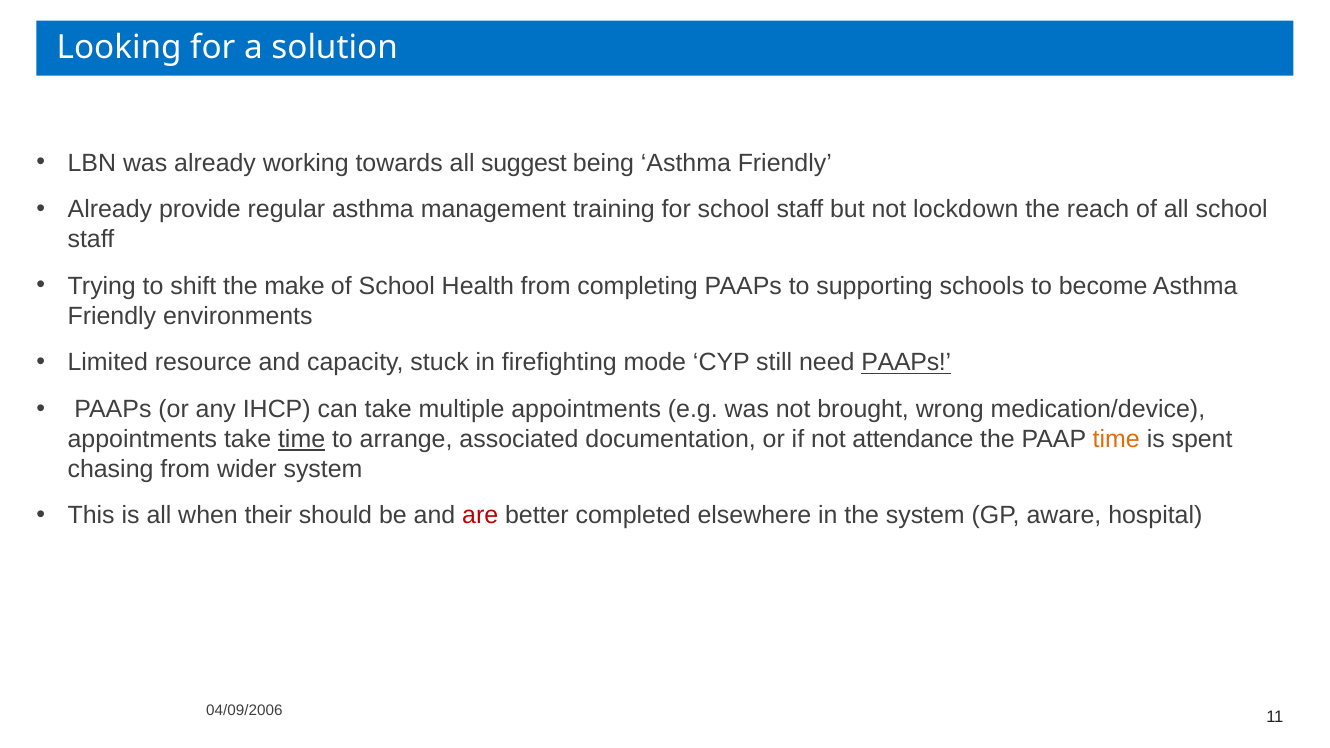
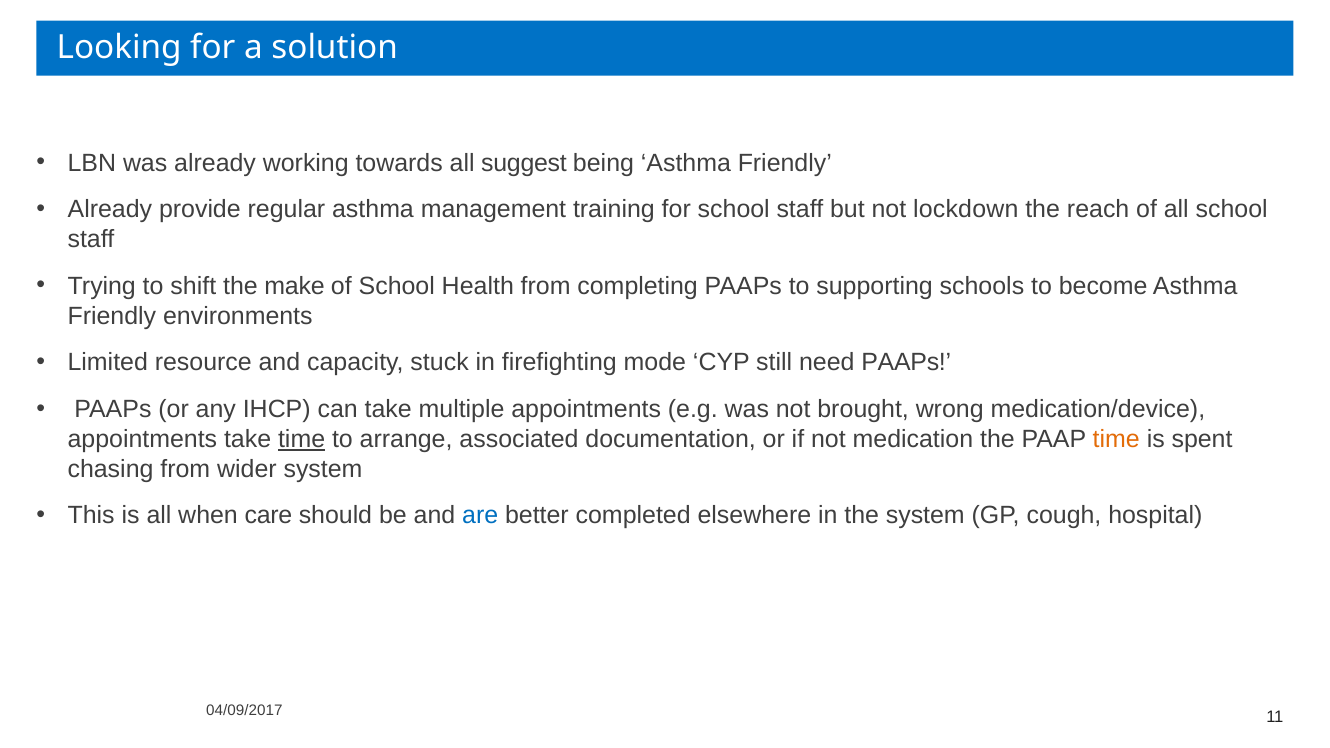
PAAPs at (906, 363) underline: present -> none
attendance: attendance -> medication
their: their -> care
are colour: red -> blue
aware: aware -> cough
04/09/2006: 04/09/2006 -> 04/09/2017
